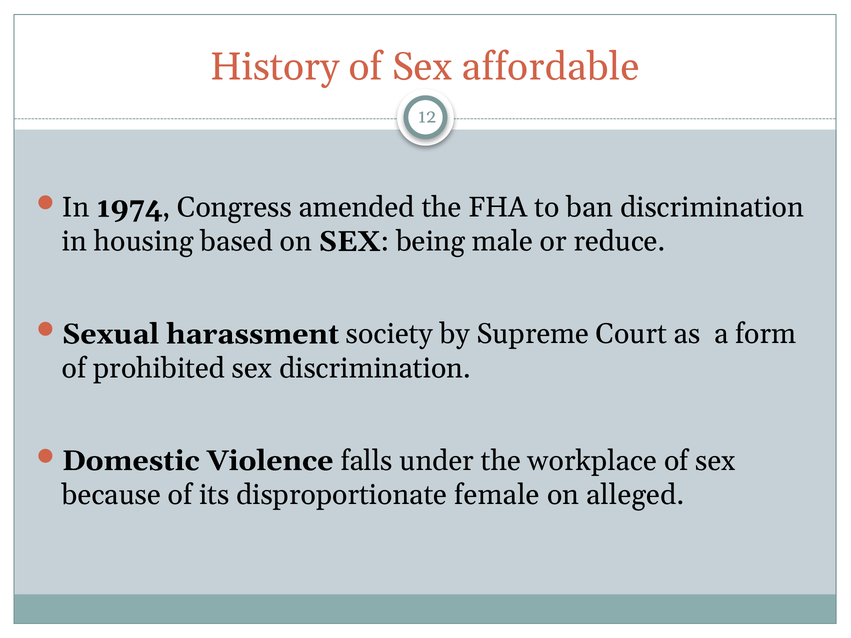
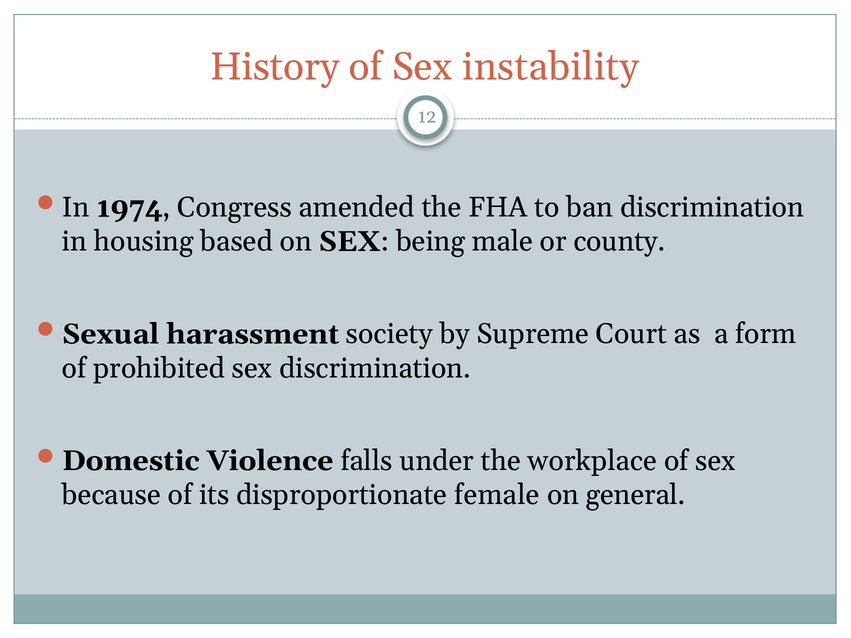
affordable: affordable -> instability
reduce: reduce -> county
alleged: alleged -> general
